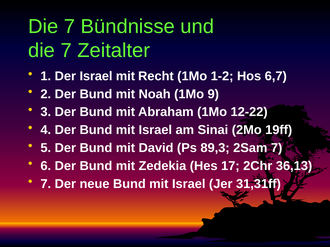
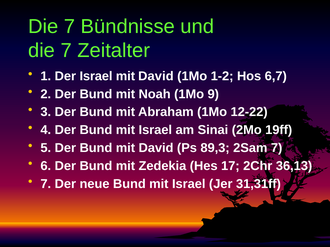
Recht at (156, 76): Recht -> David
